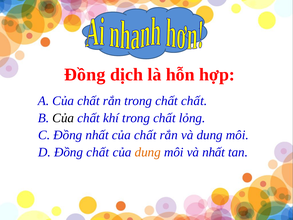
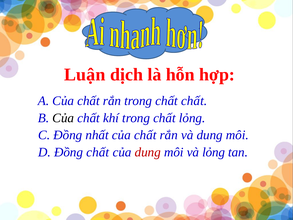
Đồng at (85, 74): Đồng -> Luận
dung at (148, 152) colour: orange -> red
và nhất: nhất -> lỏng
